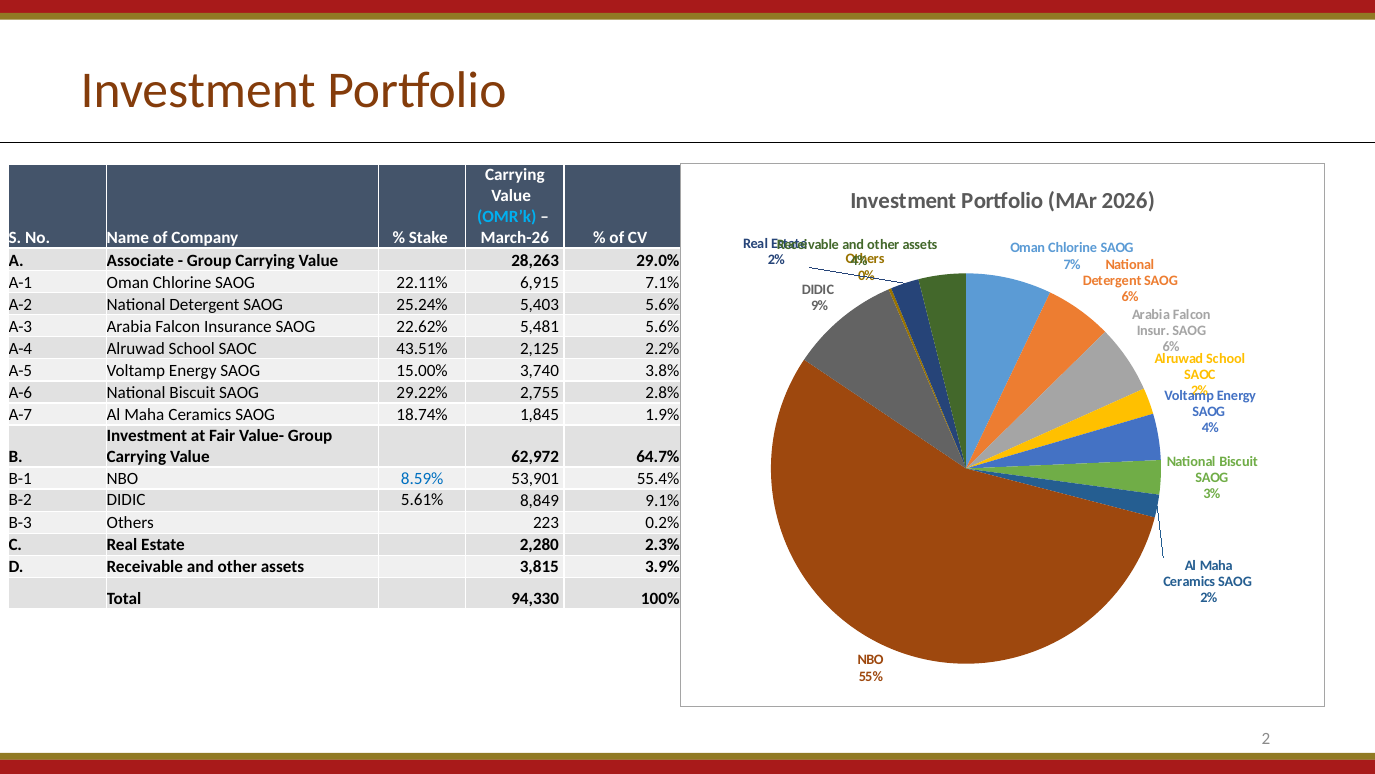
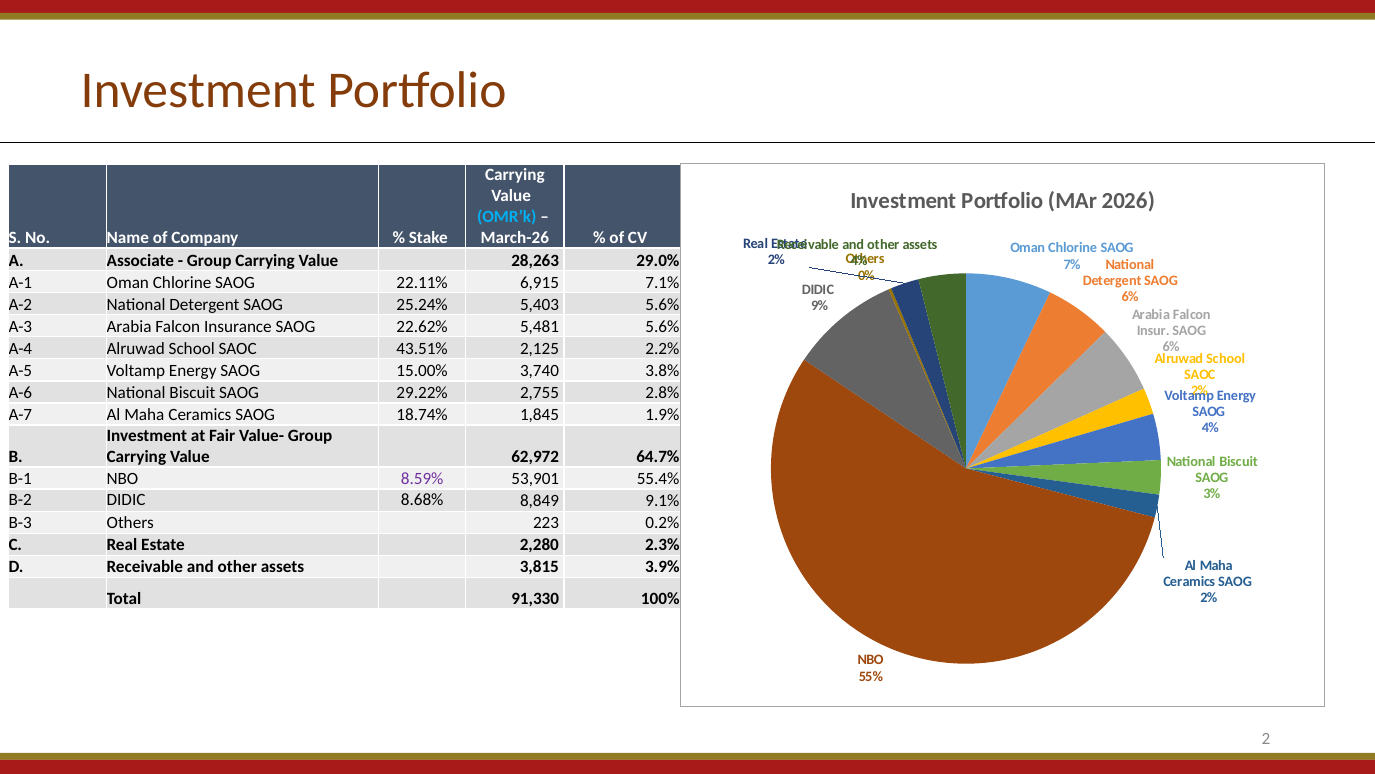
8.59% colour: blue -> purple
5.61%: 5.61% -> 8.68%
94,330: 94,330 -> 91,330
